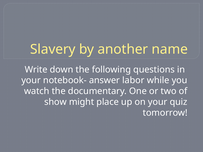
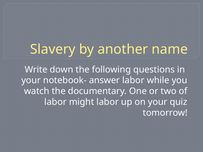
show at (55, 102): show -> labor
might place: place -> labor
